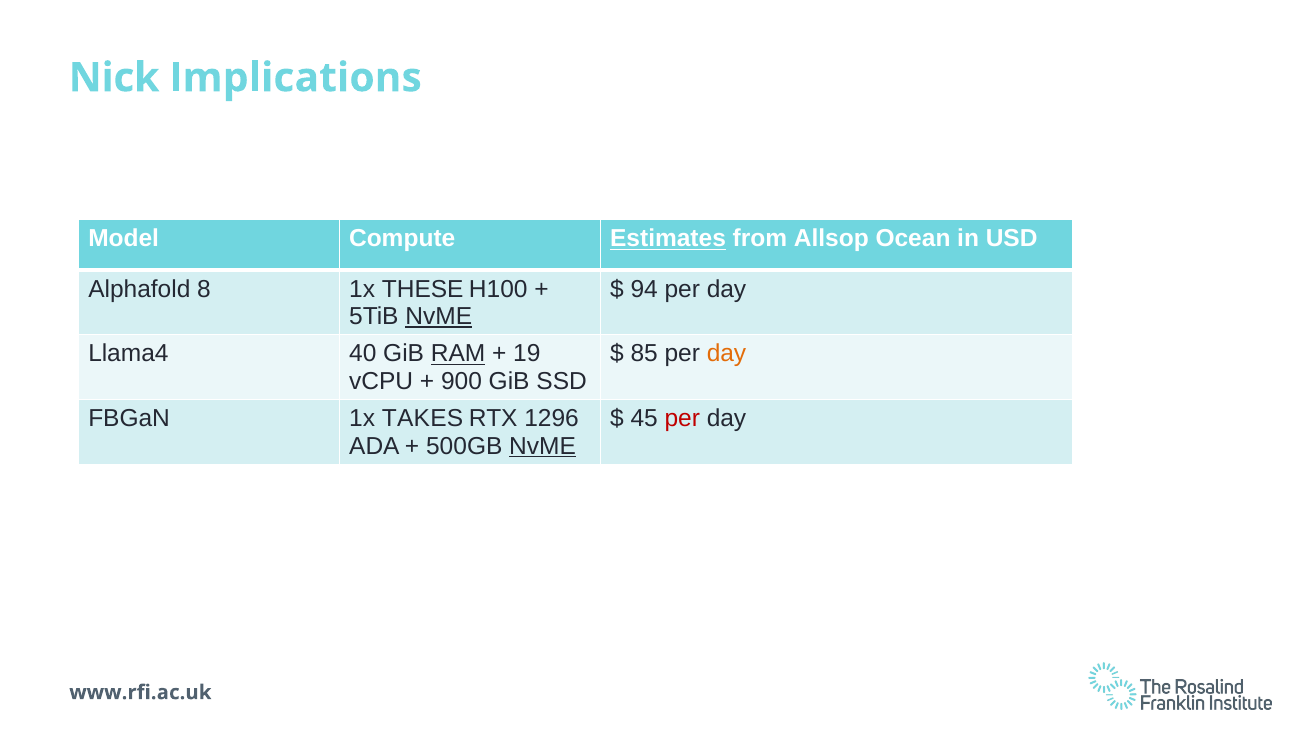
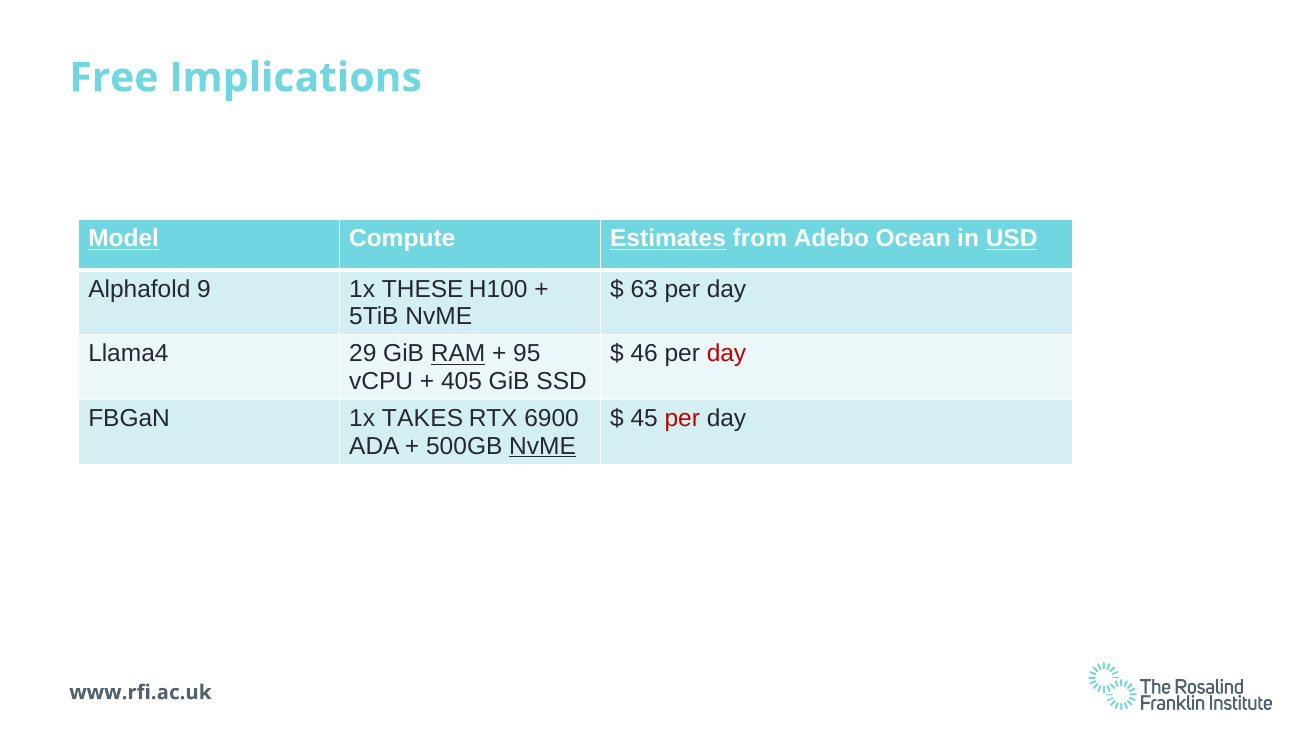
Nick: Nick -> Free
Model underline: none -> present
Allsop: Allsop -> Adebo
USD underline: none -> present
8: 8 -> 9
94: 94 -> 63
NvME at (439, 316) underline: present -> none
40: 40 -> 29
19: 19 -> 95
85: 85 -> 46
day at (727, 354) colour: orange -> red
900: 900 -> 405
1296: 1296 -> 6900
